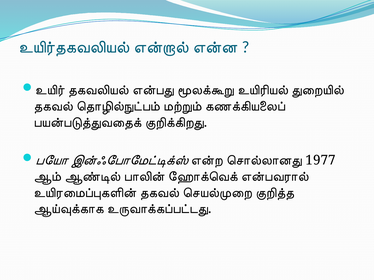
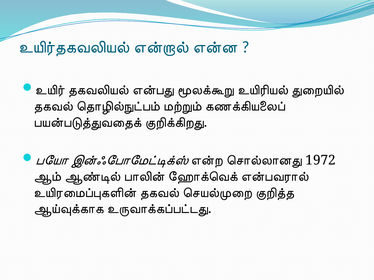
1977: 1977 -> 1972
